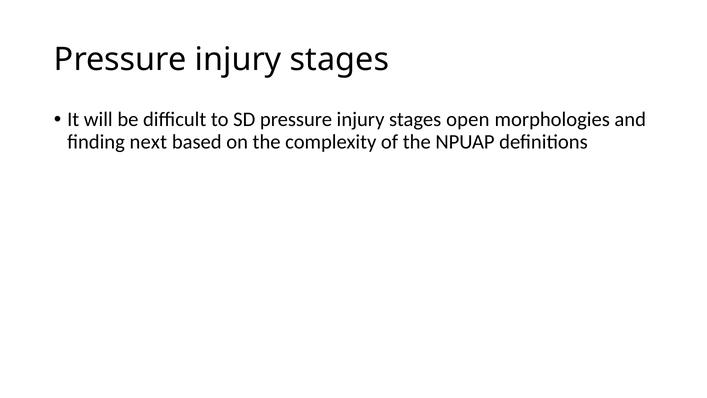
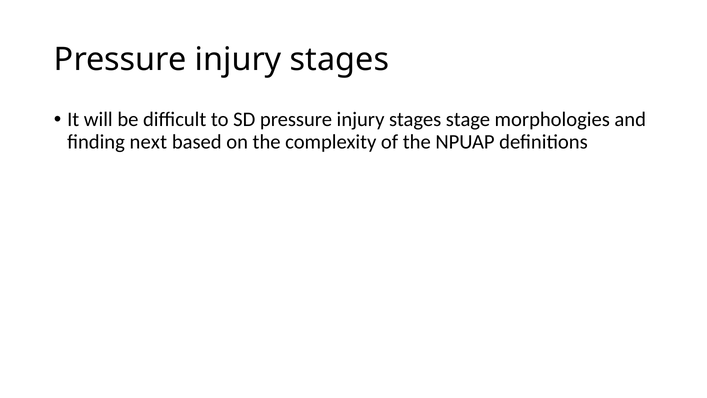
open: open -> stage
